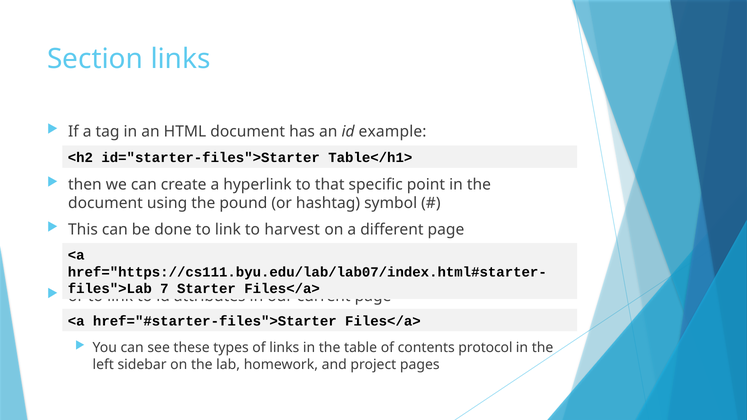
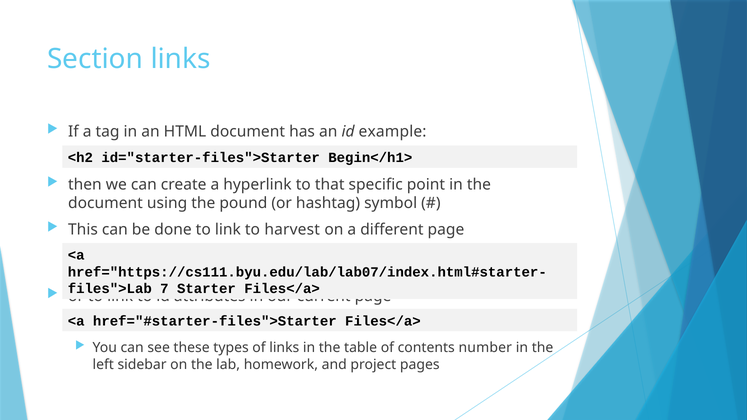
Table</h1>: Table</h1> -> Begin</h1>
protocol: protocol -> number
